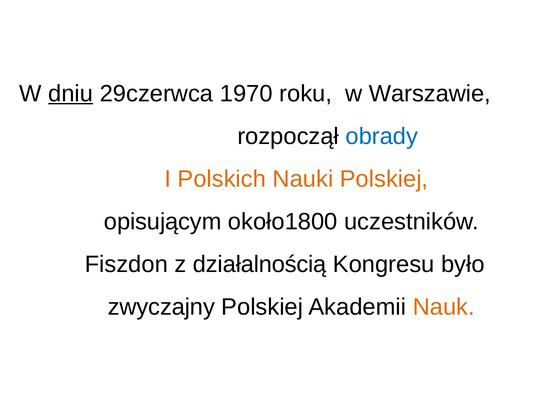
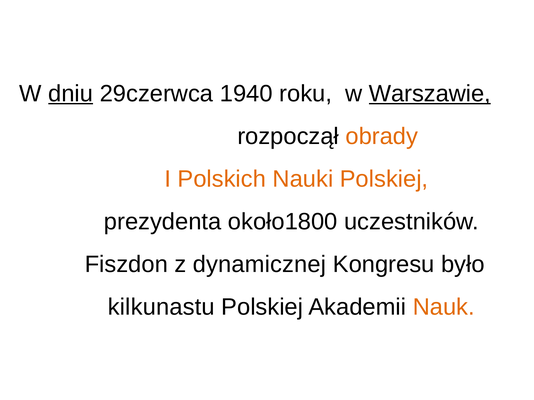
1970: 1970 -> 1940
Warszawie underline: none -> present
obrady colour: blue -> orange
opisującym: opisującym -> prezydenta
działalnością: działalnością -> dynamicznej
zwyczajny: zwyczajny -> kilkunastu
